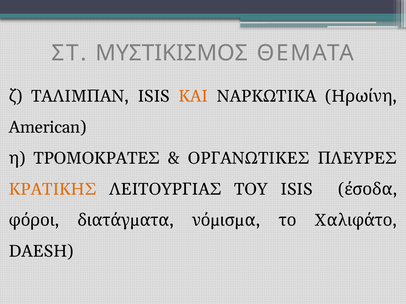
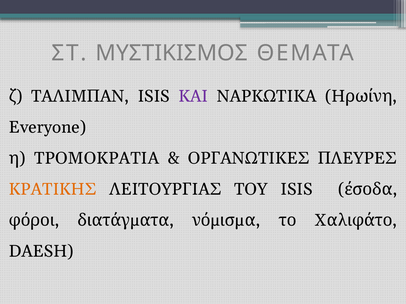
ΚΑΙ colour: orange -> purple
American: American -> Everyone
ΤΡΟΜΟΚΡΑΤΕΣ: ΤΡΟΜΟΚΡΑΤΕΣ -> ΤΡΟΜΟΚΡΑΤΙΑ
